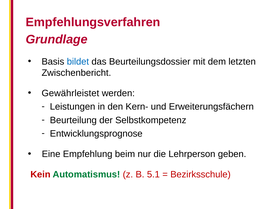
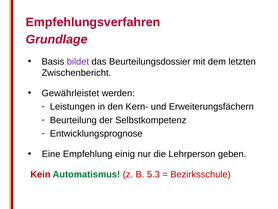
bildet colour: blue -> purple
beim: beim -> einig
5.1: 5.1 -> 5.3
